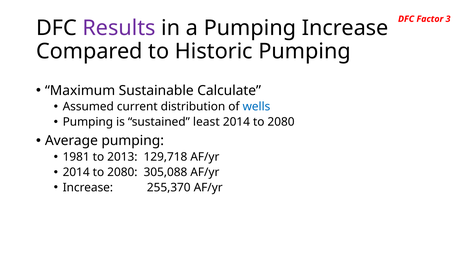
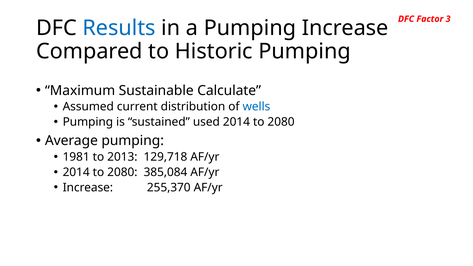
Results colour: purple -> blue
least: least -> used
305,088: 305,088 -> 385,084
